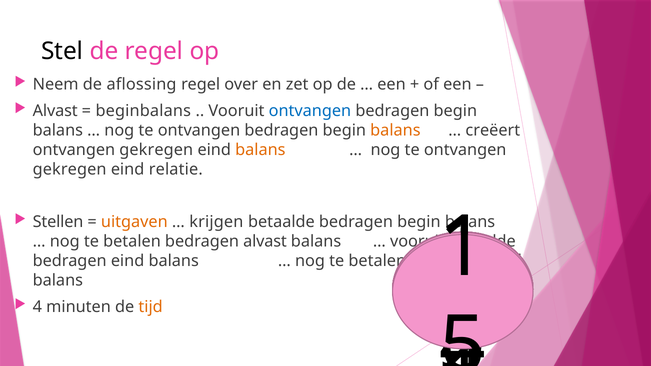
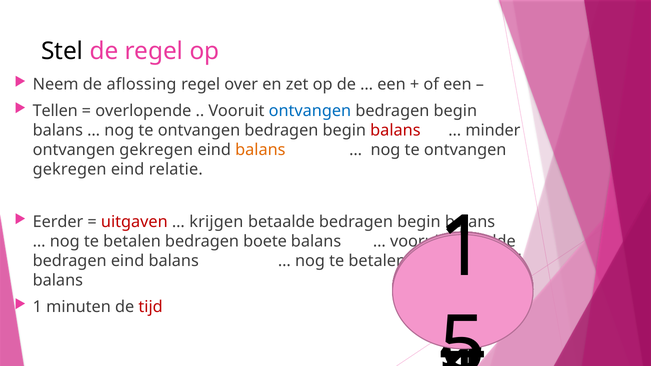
Alvast at (55, 111): Alvast -> Tellen
beginbalans: beginbalans -> overlopende
balans at (395, 130) colour: orange -> red
creëert: creëert -> minder
Stellen: Stellen -> Eerder
uitgaven colour: orange -> red
bedragen alvast: alvast -> boete
4 at (37, 307): 4 -> 1
tijd colour: orange -> red
